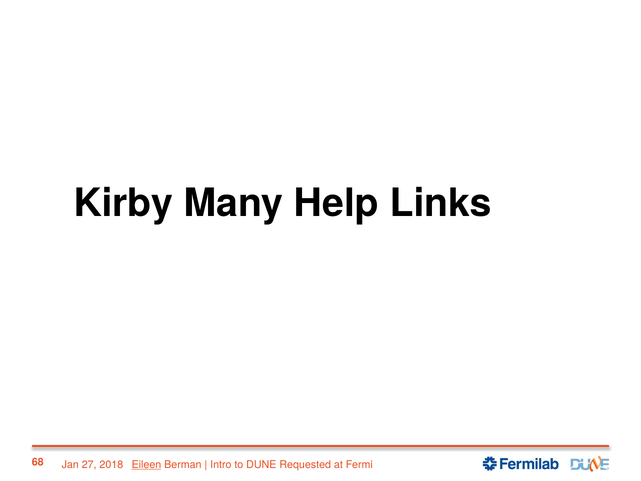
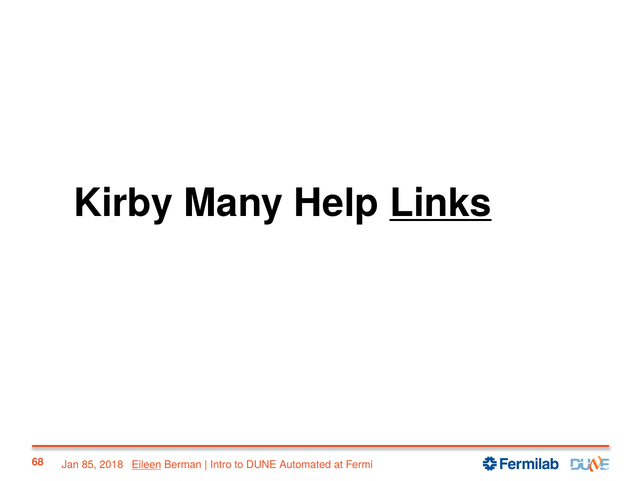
Links underline: none -> present
27: 27 -> 85
Requested: Requested -> Automated
